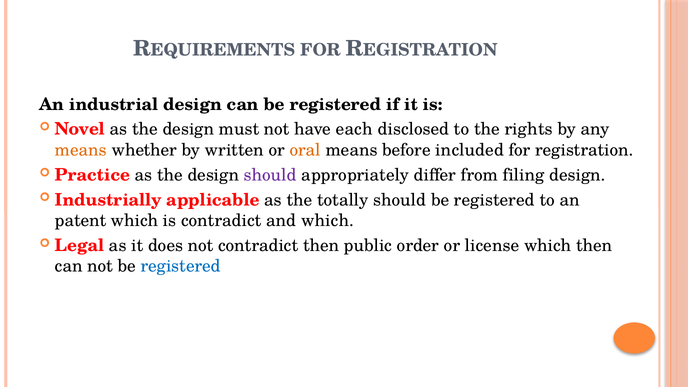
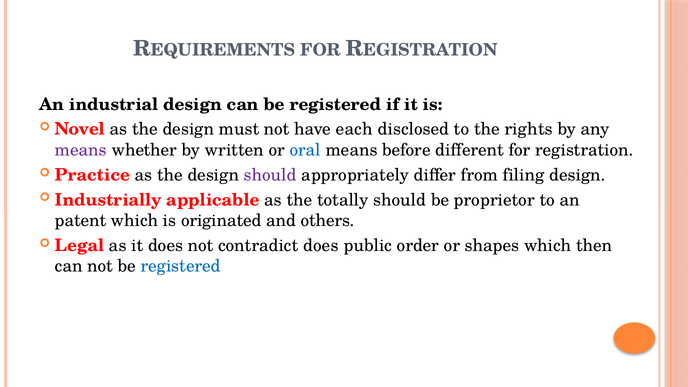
means at (81, 150) colour: orange -> purple
oral colour: orange -> blue
included: included -> different
should be registered: registered -> proprietor
is contradict: contradict -> originated
and which: which -> others
contradict then: then -> does
license: license -> shapes
